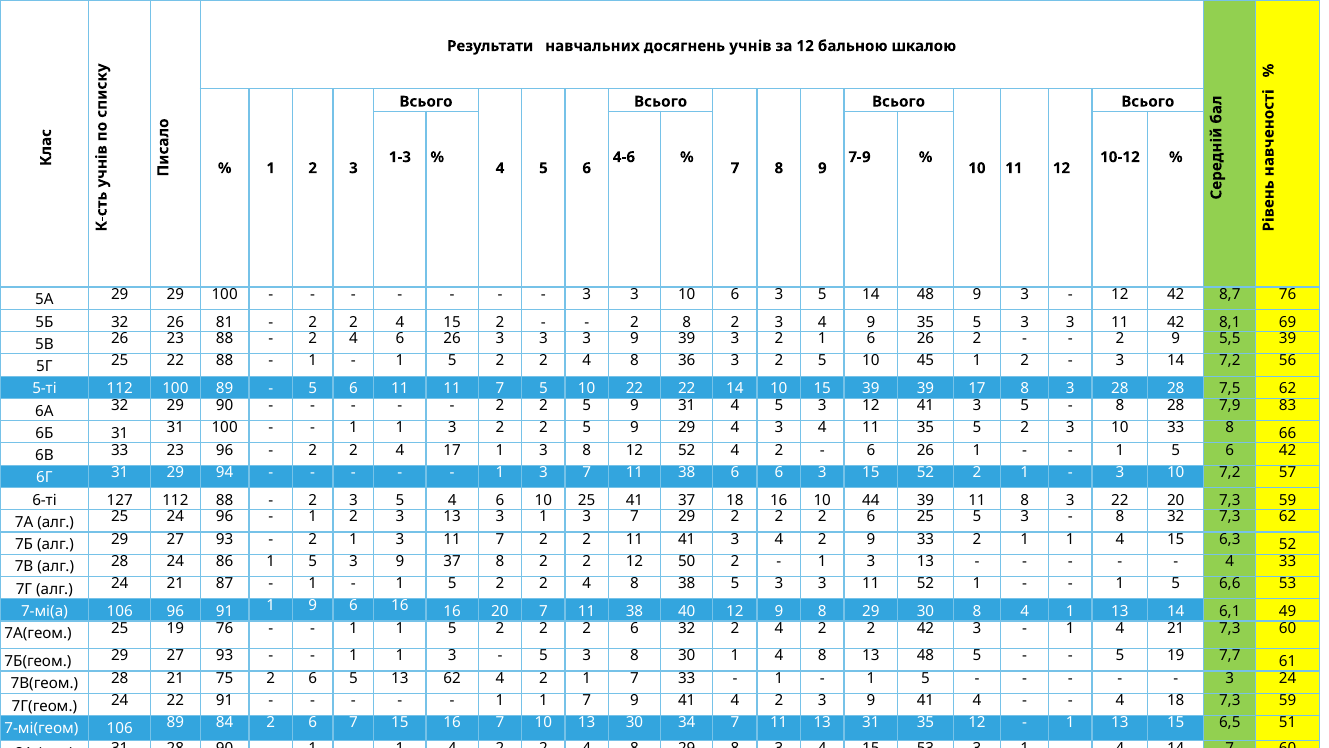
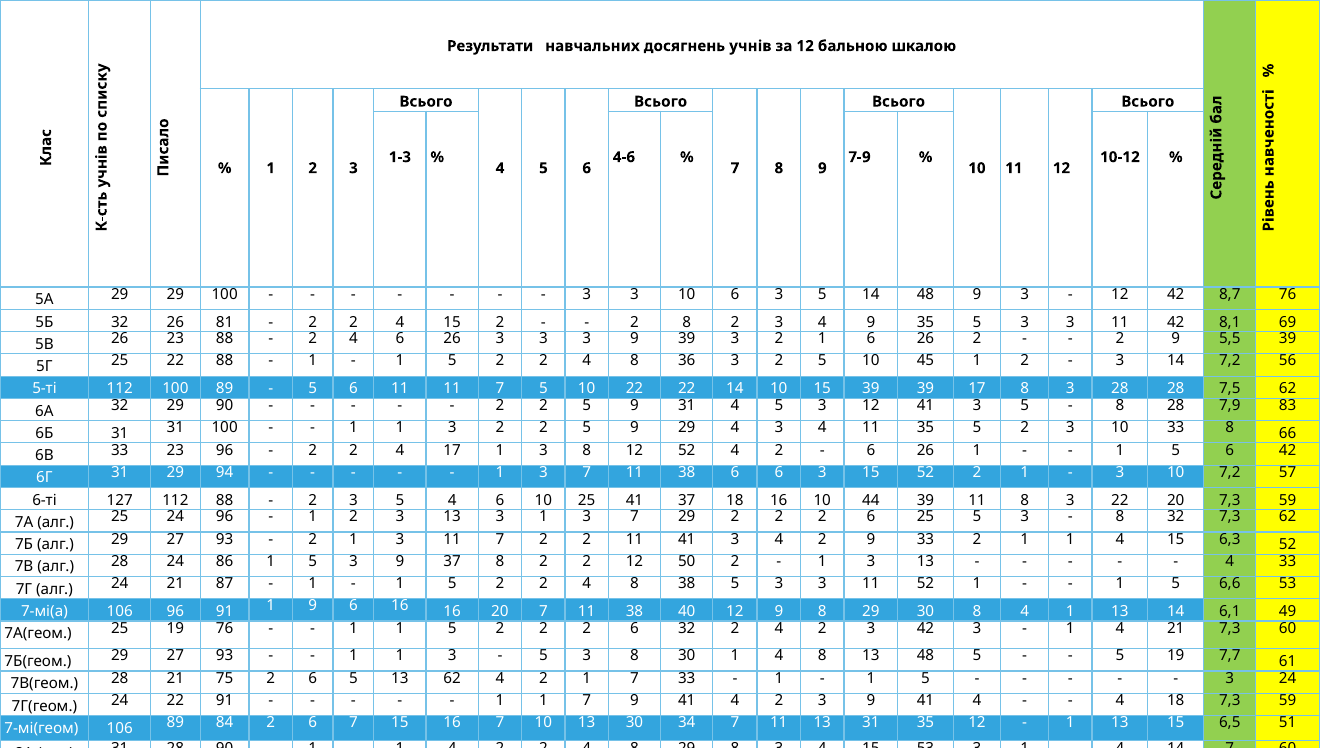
2 4 2 2: 2 -> 3
